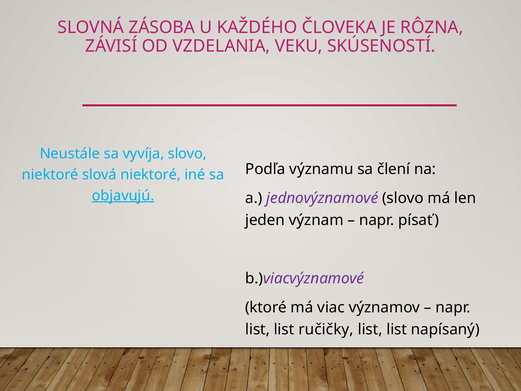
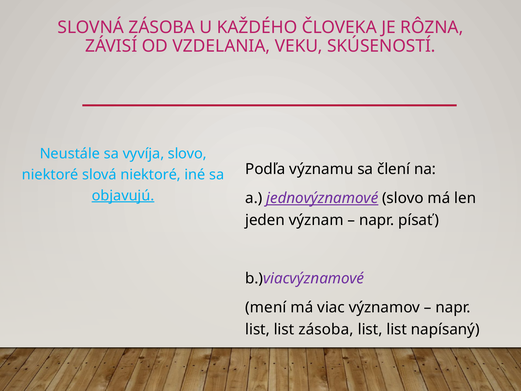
jednovýznamové underline: none -> present
ktoré: ktoré -> mení
list ručičky: ručičky -> zásoba
